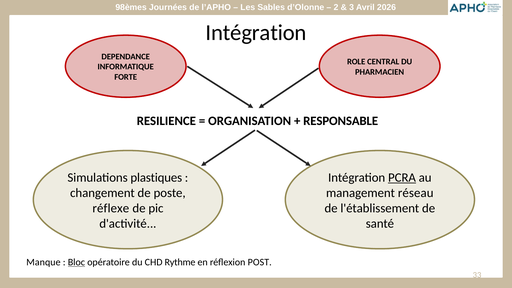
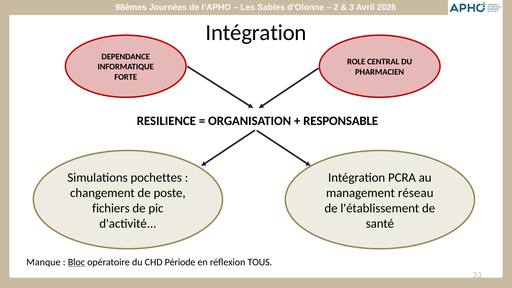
plastiques: plastiques -> pochettes
PCRA underline: present -> none
réflexe: réflexe -> fichiers
Rythme: Rythme -> Période
POST: POST -> TOUS
